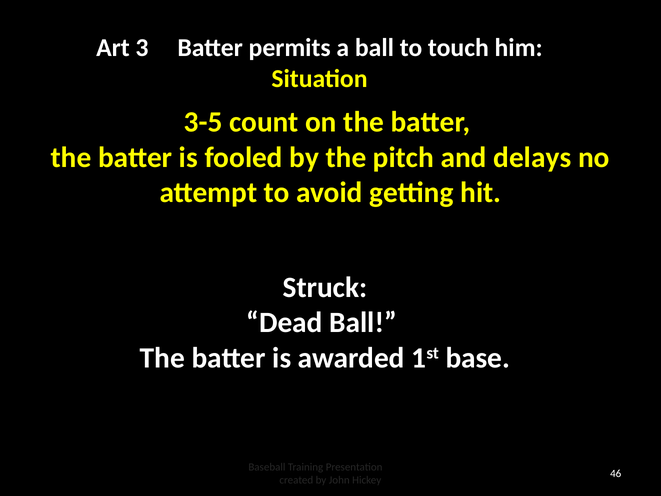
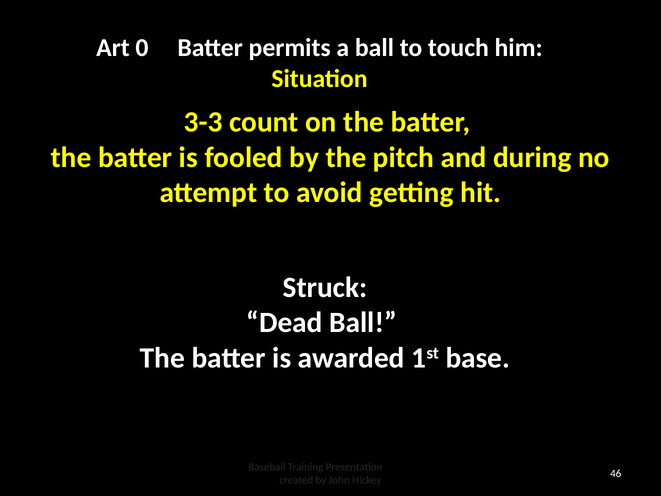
3: 3 -> 0
3-5: 3-5 -> 3-3
delays: delays -> during
